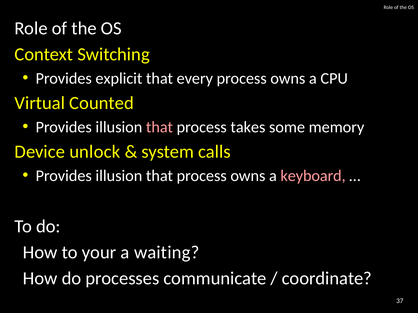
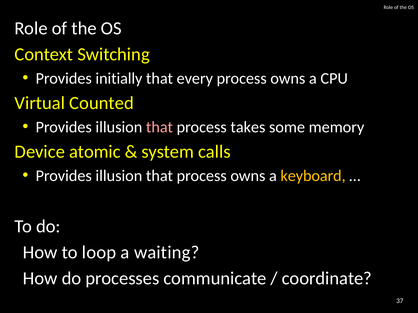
explicit: explicit -> initially
unlock: unlock -> atomic
keyboard colour: pink -> yellow
your: your -> loop
